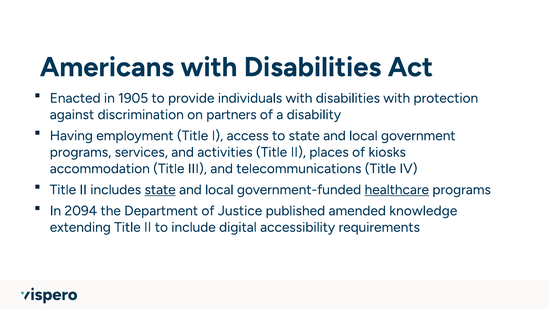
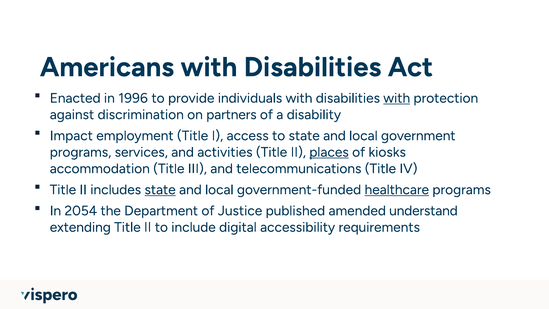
1905: 1905 -> 1996
with at (397, 98) underline: none -> present
Having: Having -> Impact
places underline: none -> present
2094: 2094 -> 2054
knowledge: knowledge -> understand
